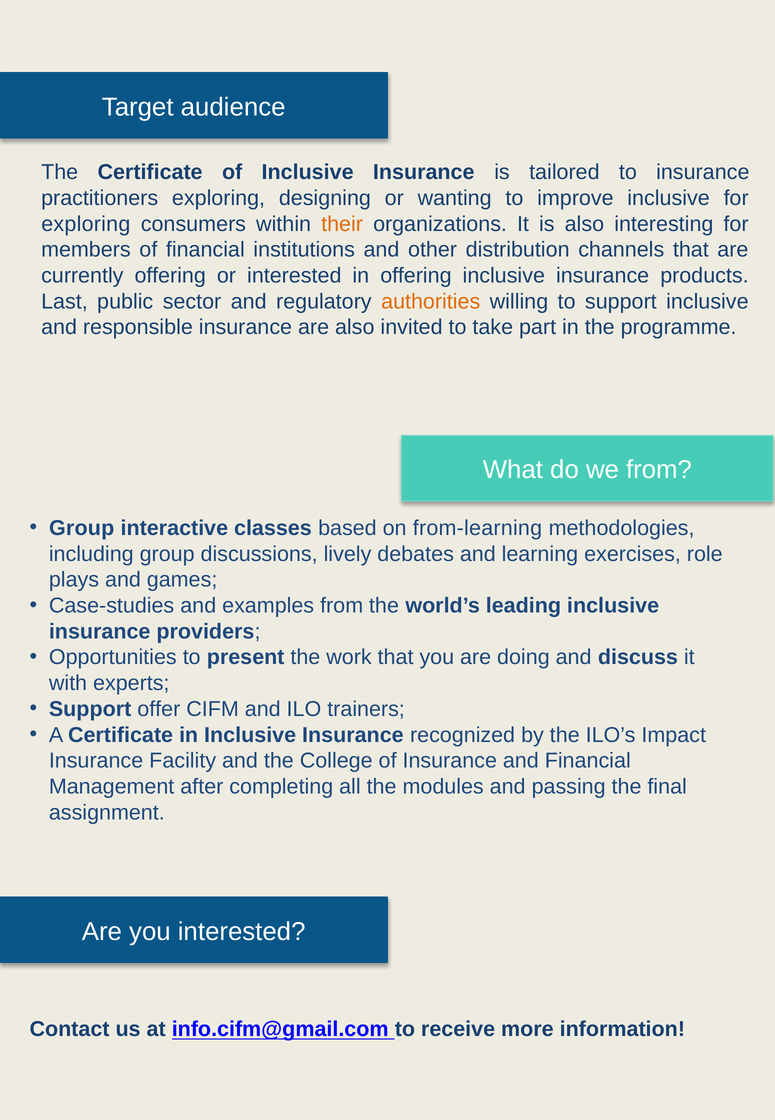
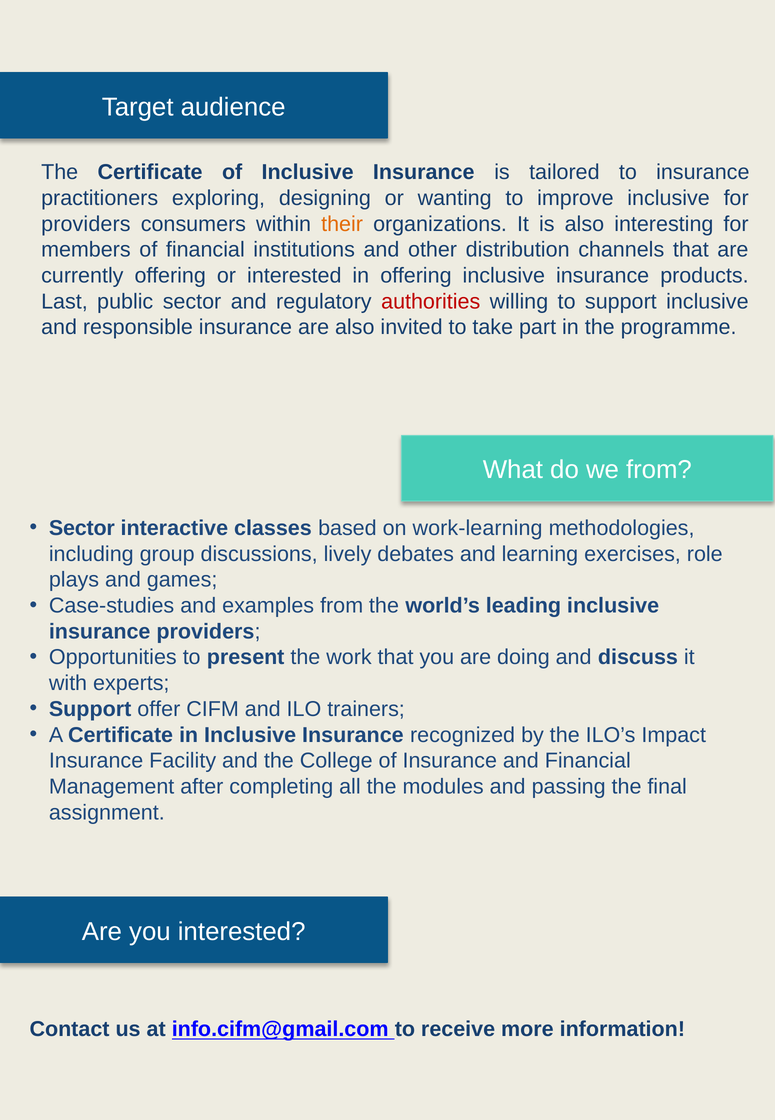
exploring at (86, 224): exploring -> providers
authorities colour: orange -> red
Group at (82, 528): Group -> Sector
from-learning: from-learning -> work-learning
